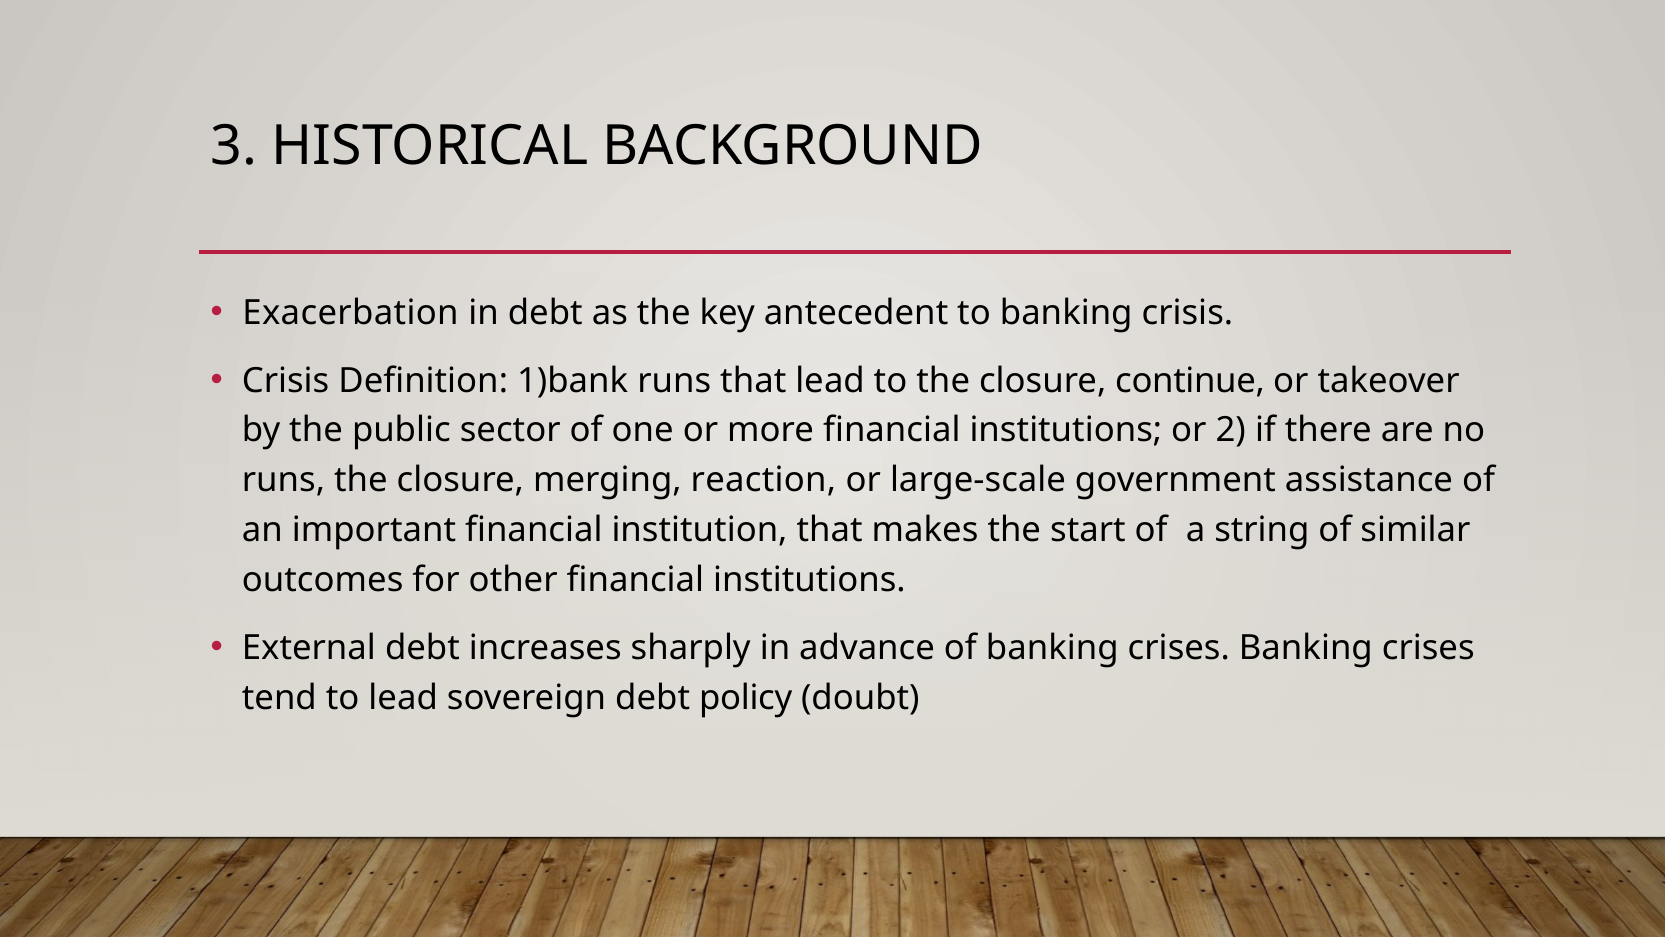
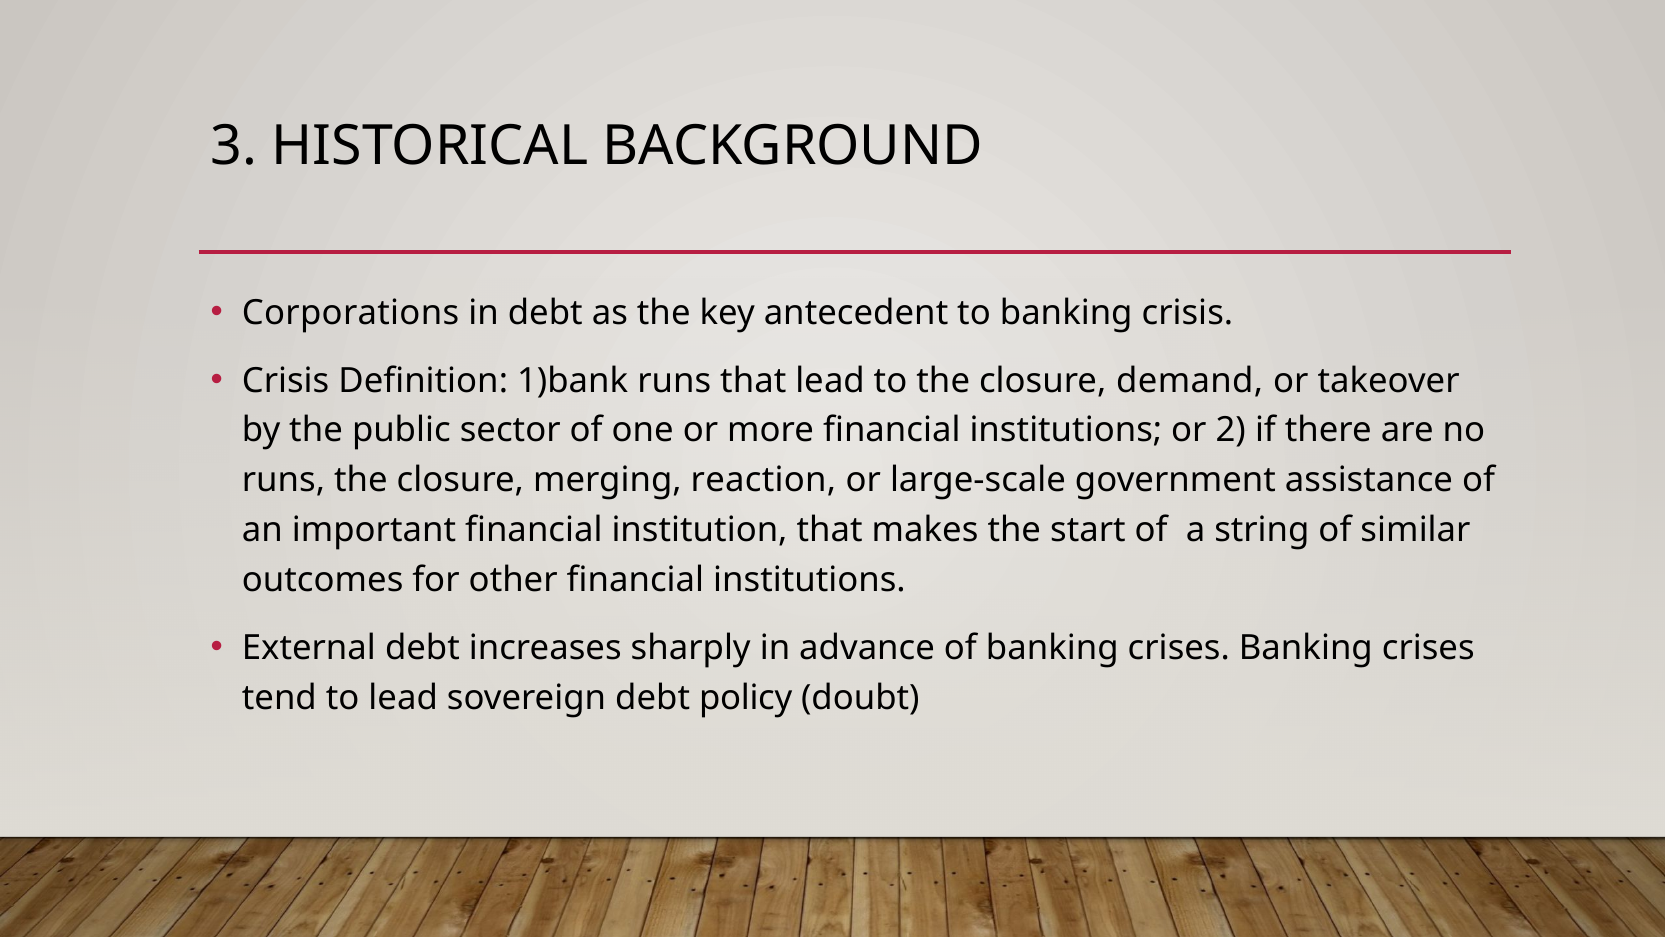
Exacerbation: Exacerbation -> Corporations
continue: continue -> demand
